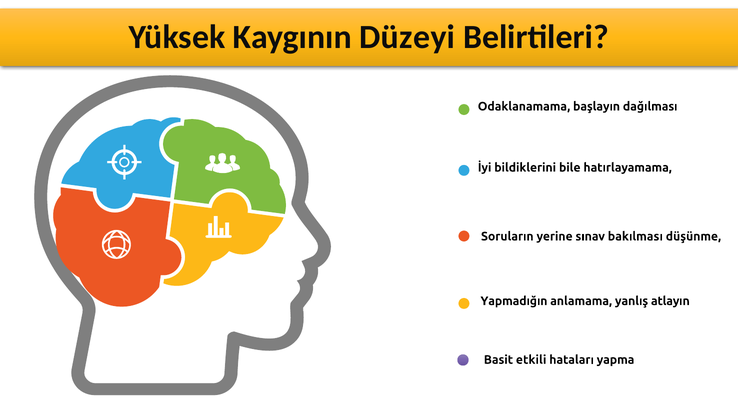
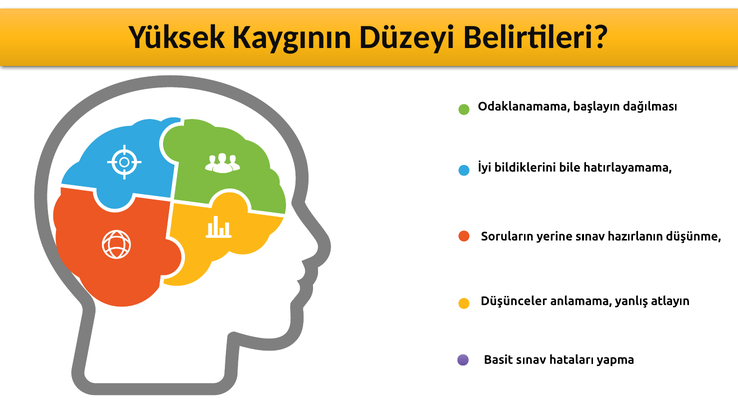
bakılması: bakılması -> hazırlanın
Yapmadığın: Yapmadığın -> Düşünceler
Basit etkili: etkili -> sınav
